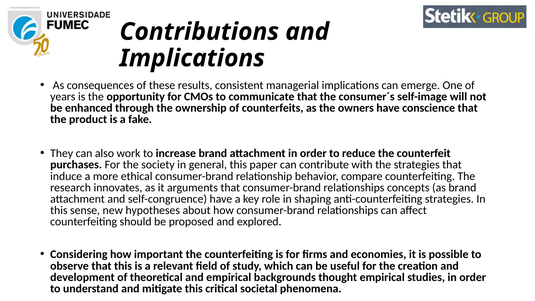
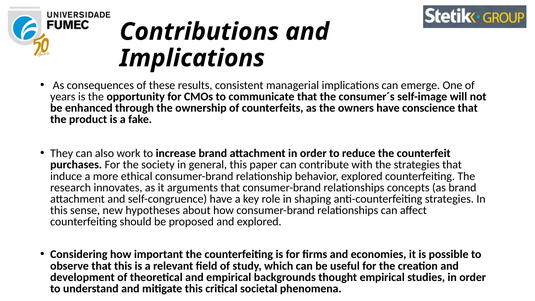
behavior compare: compare -> explored
